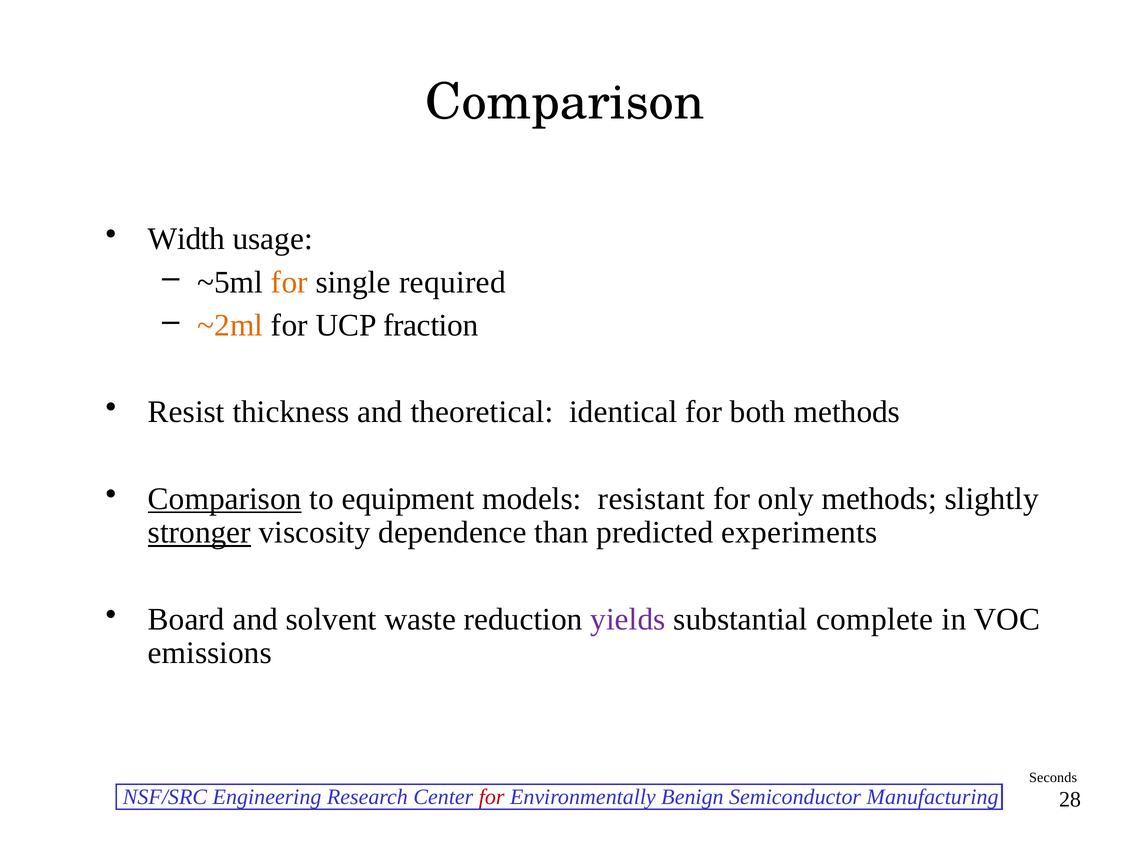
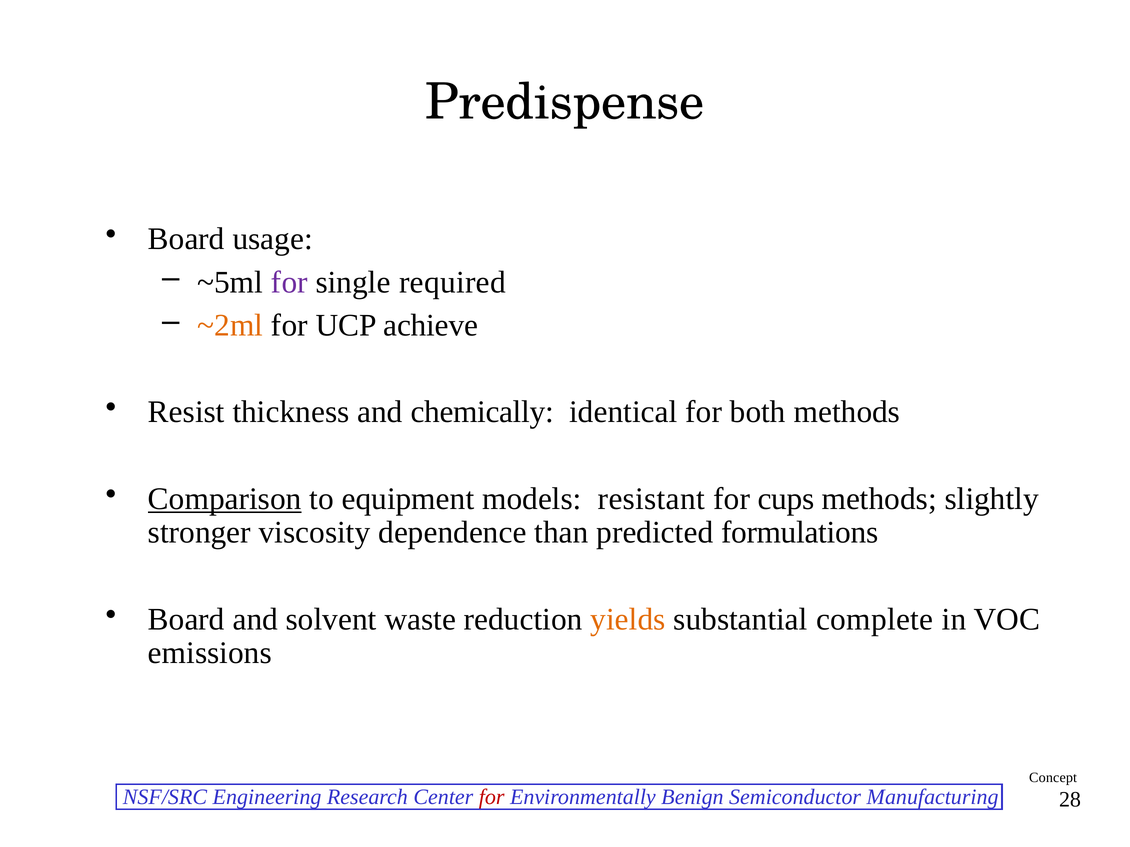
Comparison at (565, 102): Comparison -> Predispense
Width at (186, 239): Width -> Board
for at (289, 282) colour: orange -> purple
fraction: fraction -> achieve
theoretical: theoretical -> chemically
only: only -> cups
stronger underline: present -> none
experiments: experiments -> formulations
yields colour: purple -> orange
Seconds: Seconds -> Concept
